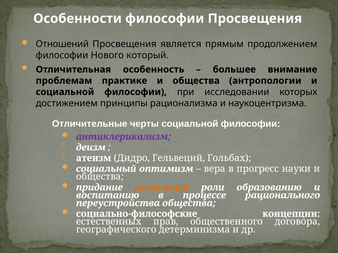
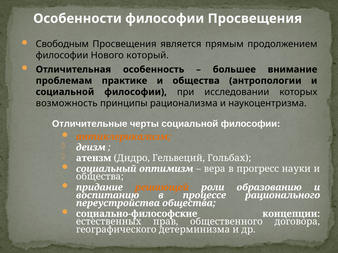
Отношений: Отношений -> Свободным
достижением: достижением -> возможность
антиклерикализм colour: purple -> orange
